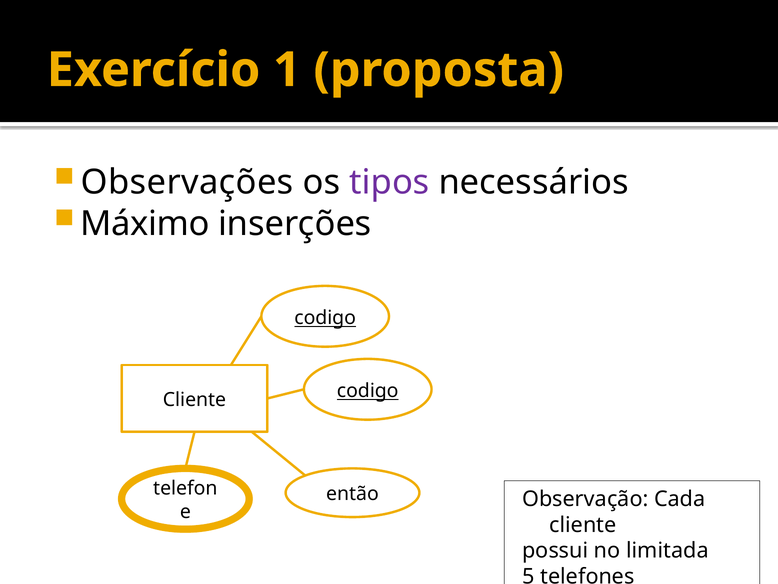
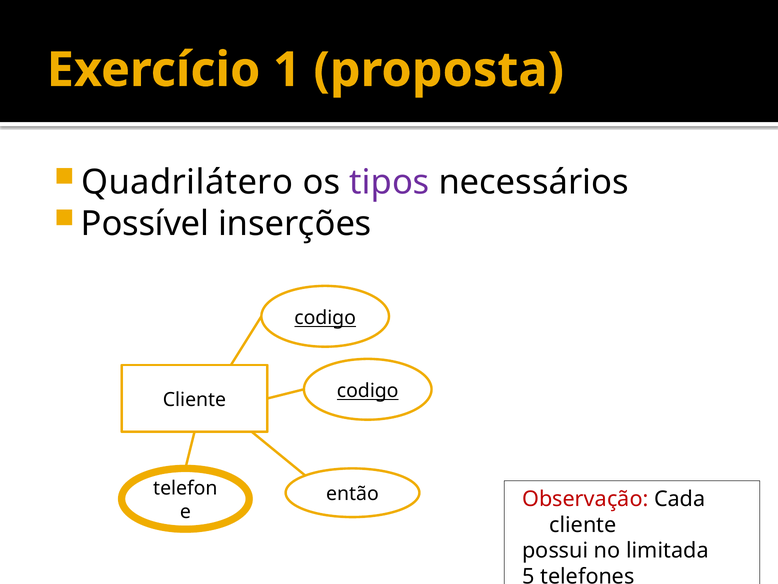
Observações: Observações -> Quadrilátero
Máximo: Máximo -> Possível
Observação colour: black -> red
